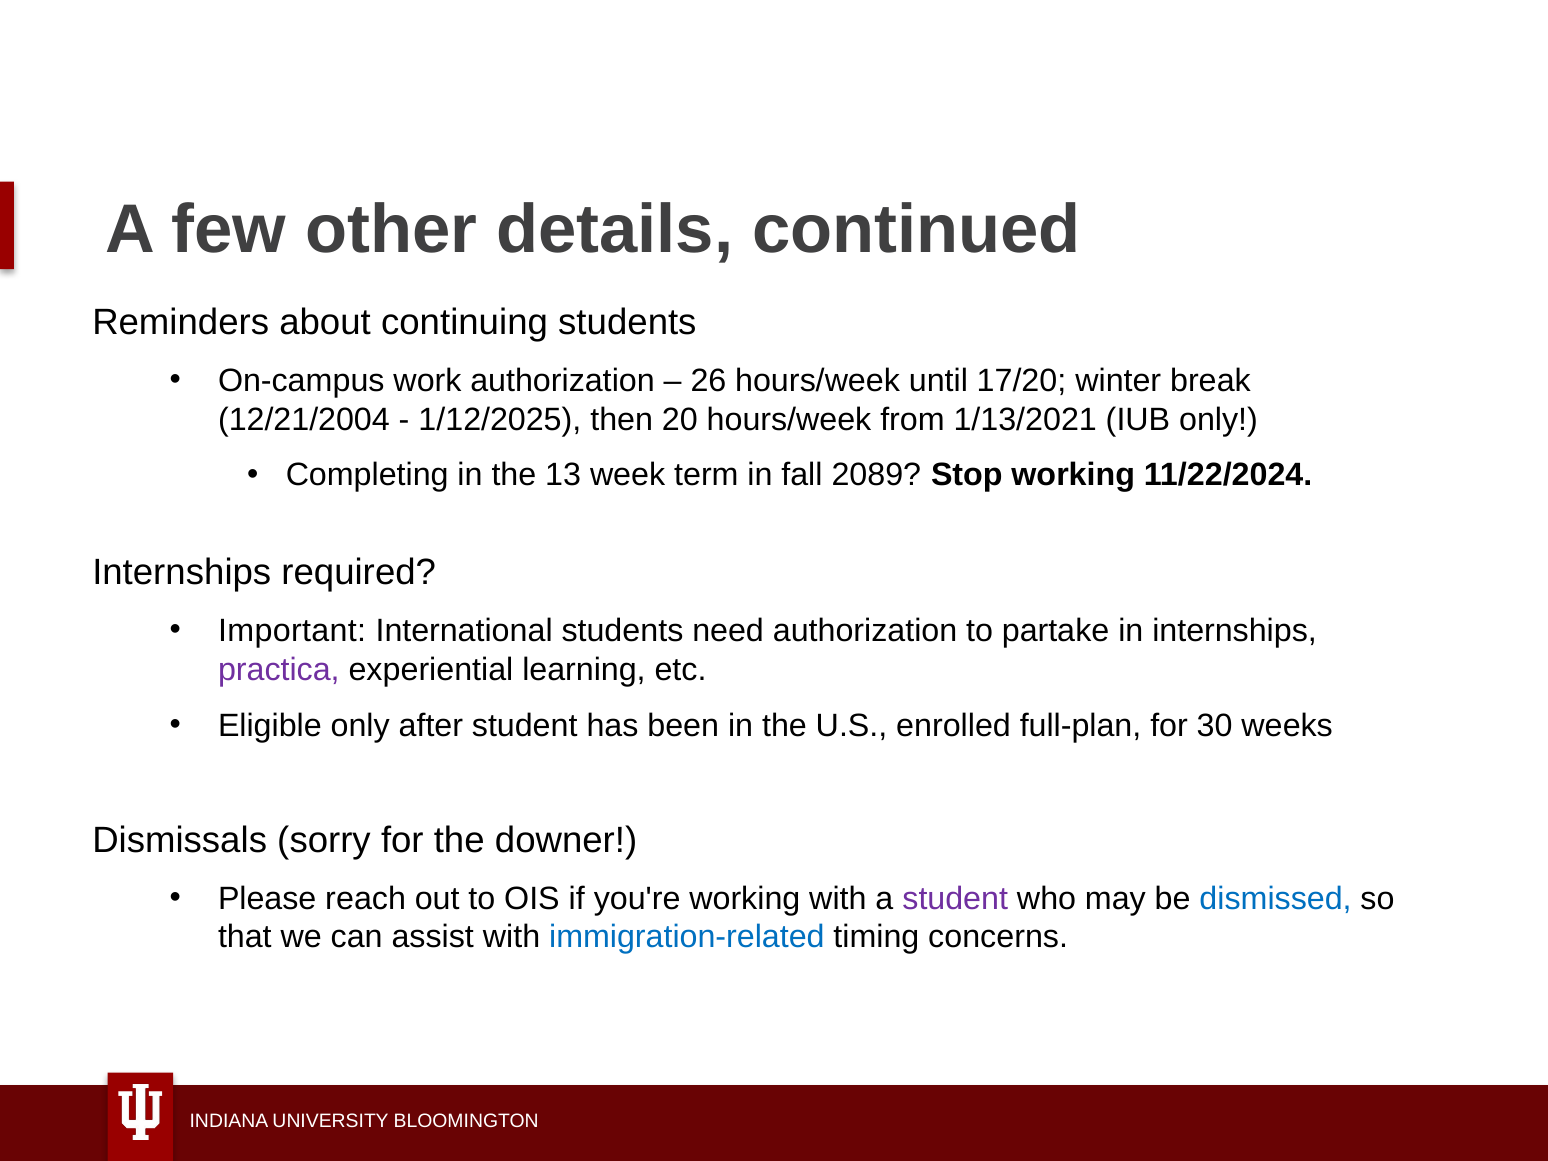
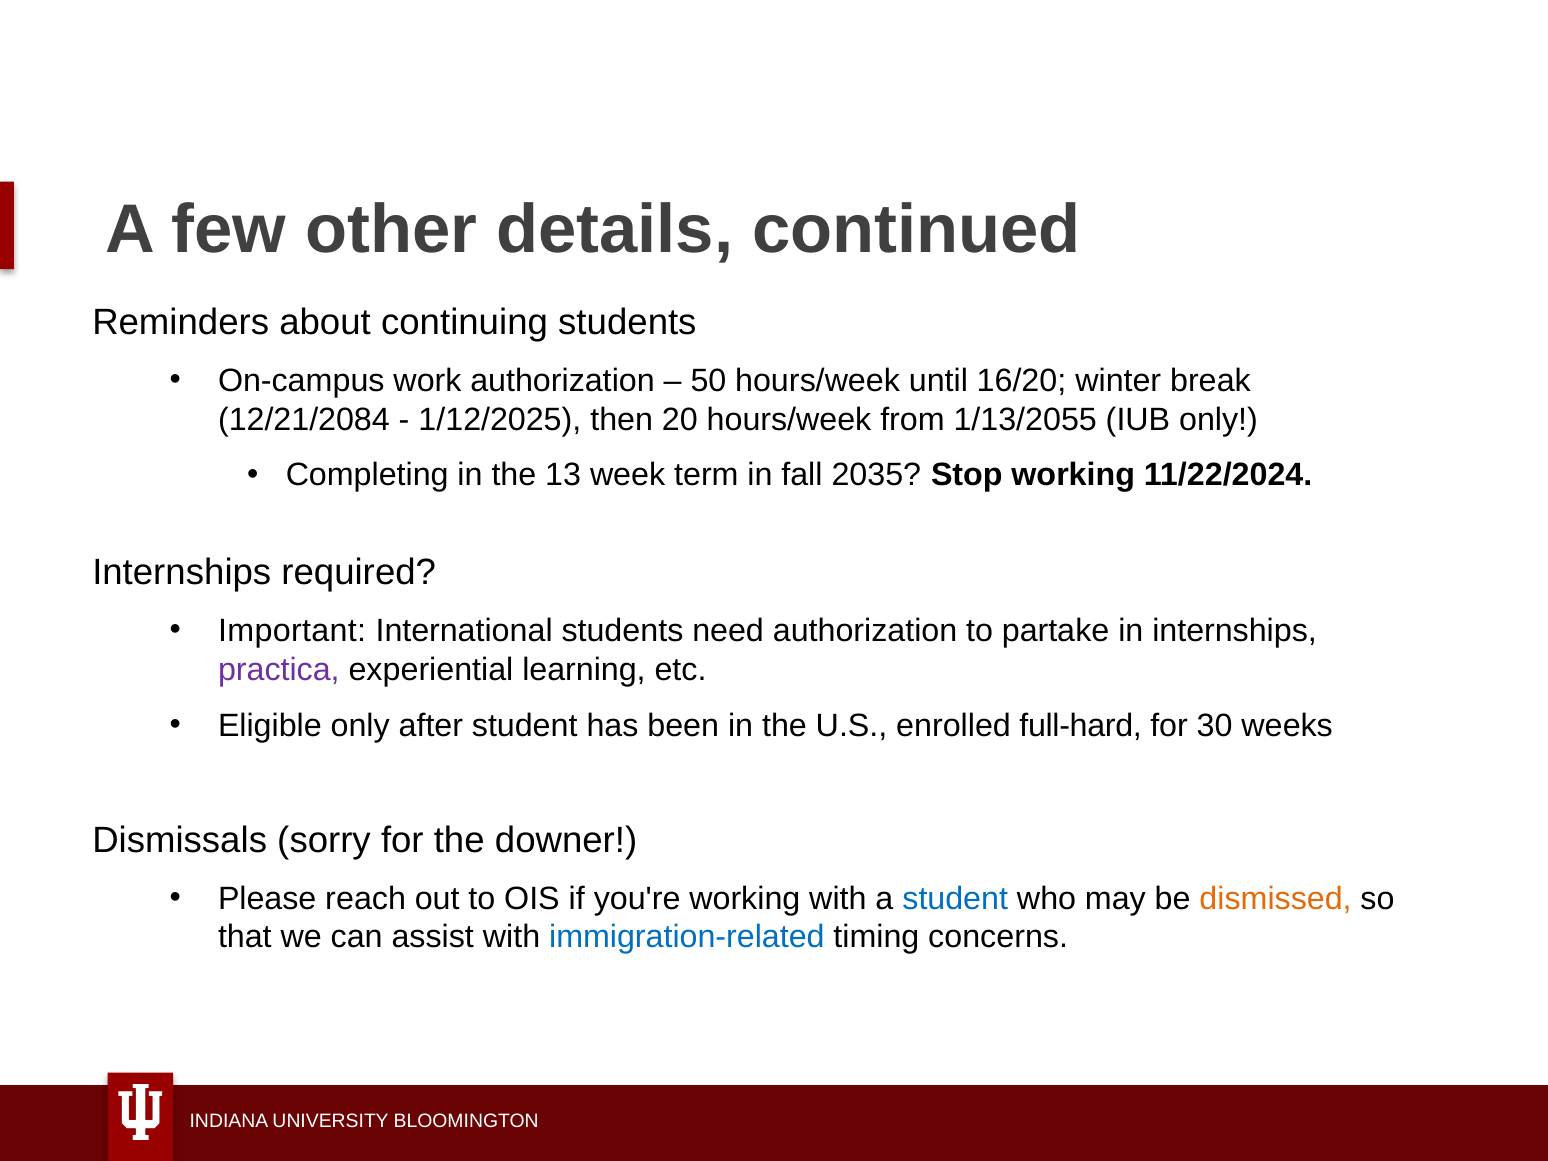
26: 26 -> 50
17/20: 17/20 -> 16/20
12/21/2004: 12/21/2004 -> 12/21/2084
1/13/2021: 1/13/2021 -> 1/13/2055
2089: 2089 -> 2035
full-plan: full-plan -> full-hard
student at (955, 898) colour: purple -> blue
dismissed colour: blue -> orange
